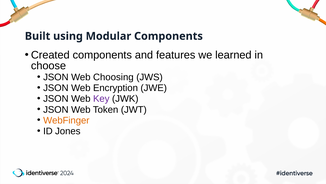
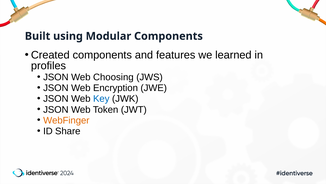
choose: choose -> profiles
Key colour: purple -> blue
Jones: Jones -> Share
